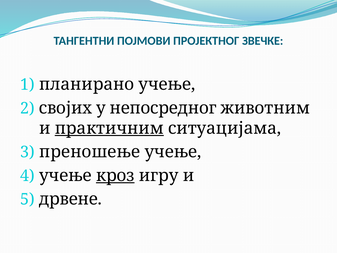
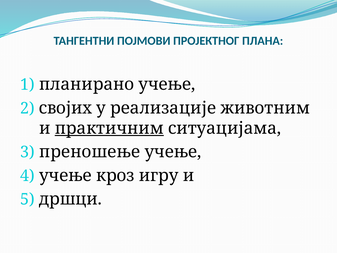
ЗВЕЧКЕ: ЗВЕЧКЕ -> ПЛАНА
непосредног: непосредног -> реализације
кроз underline: present -> none
дрвене: дрвене -> дршци
